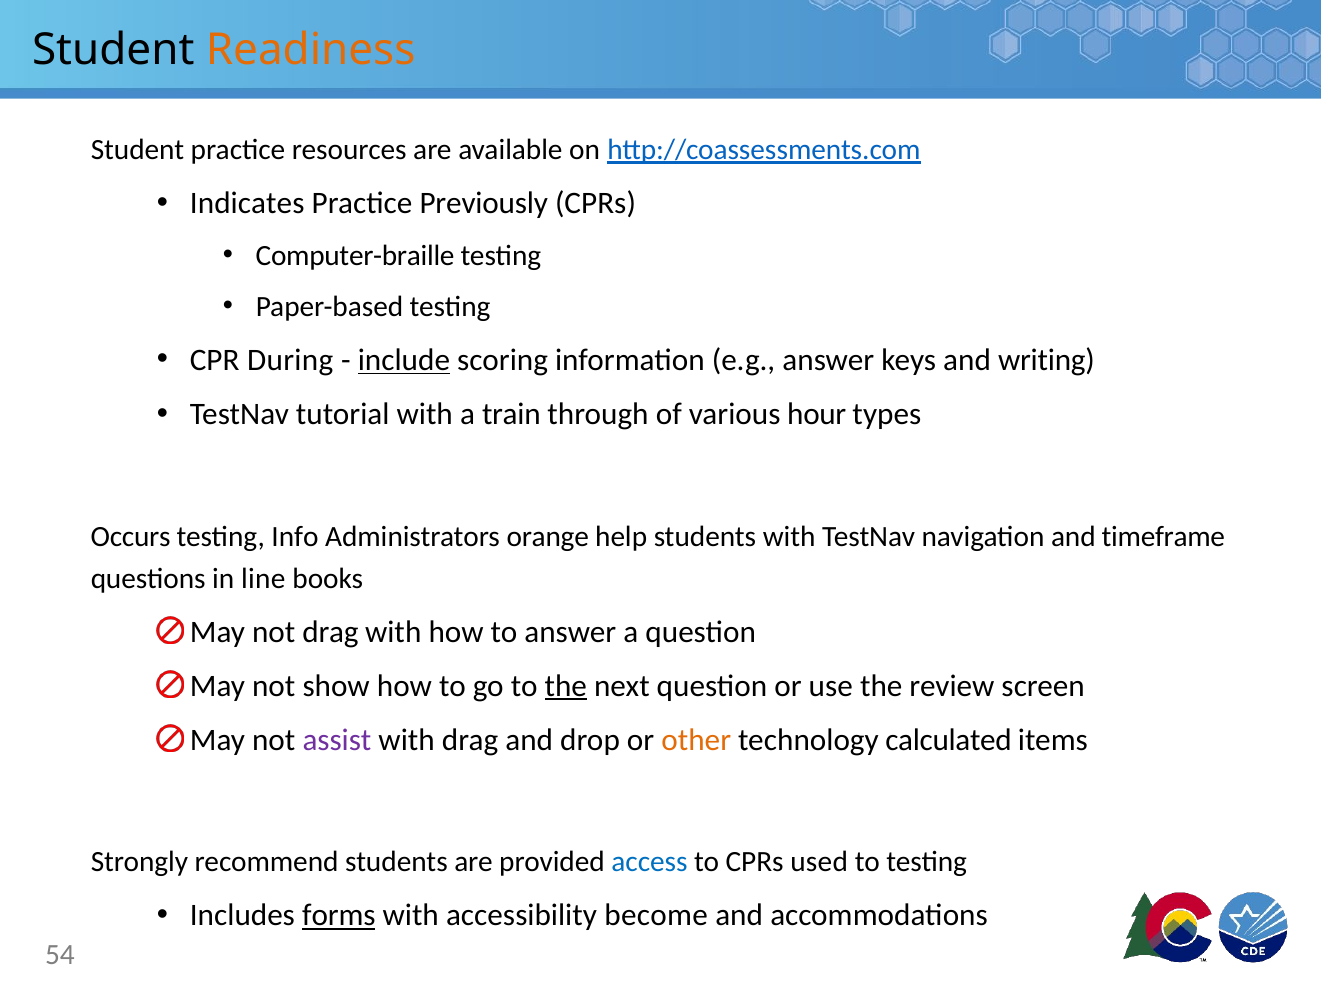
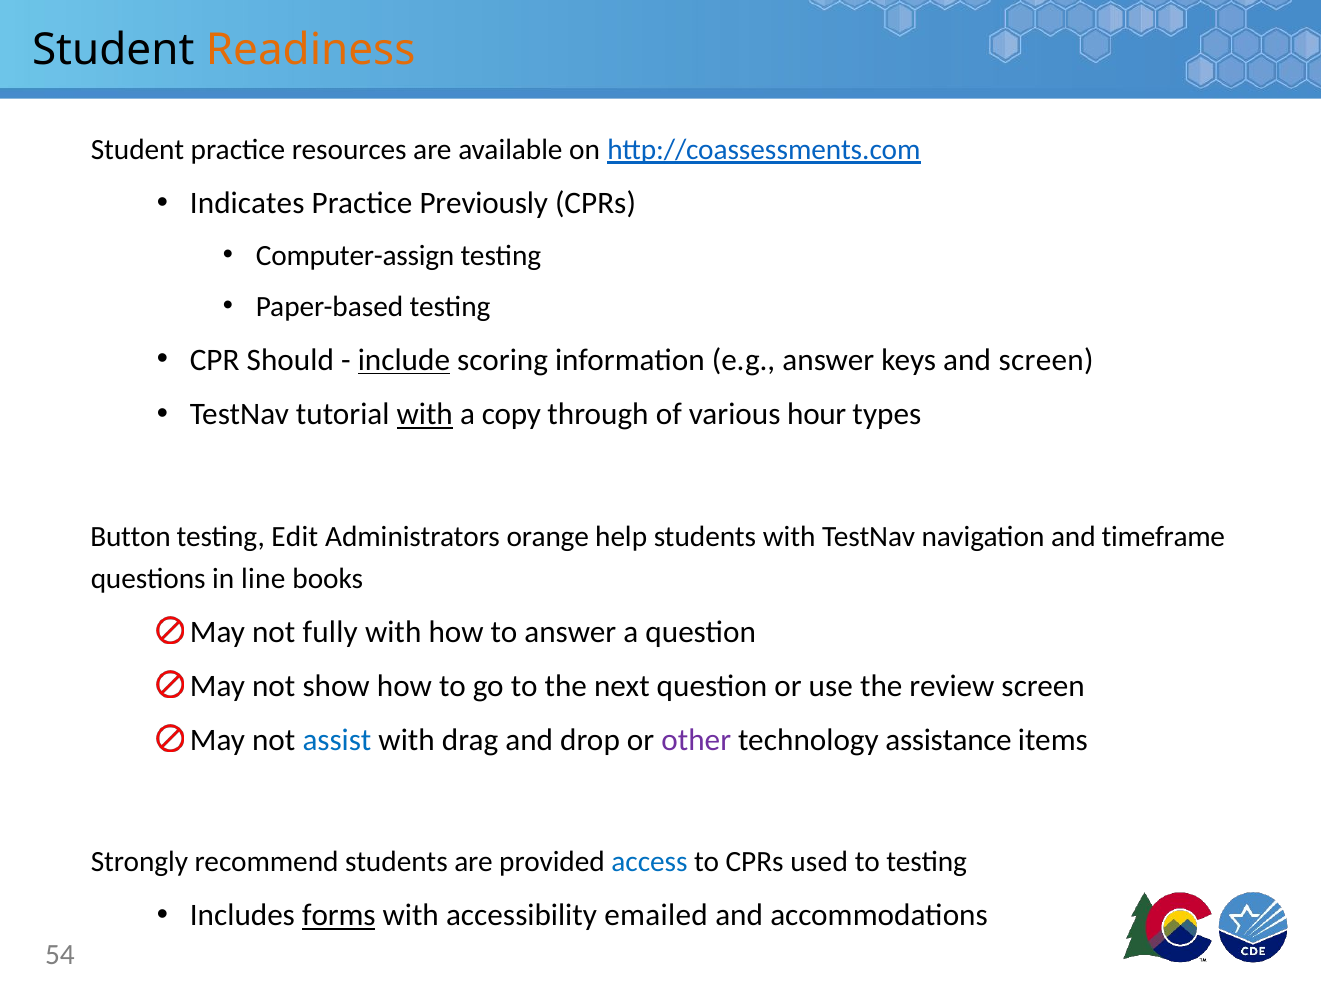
Computer-braille: Computer-braille -> Computer-assign
During: During -> Should
and writing: writing -> screen
with at (425, 414) underline: none -> present
train: train -> copy
Occurs: Occurs -> Button
Info: Info -> Edit
not drag: drag -> fully
the at (566, 686) underline: present -> none
assist colour: purple -> blue
other colour: orange -> purple
calculated: calculated -> assistance
become: become -> emailed
